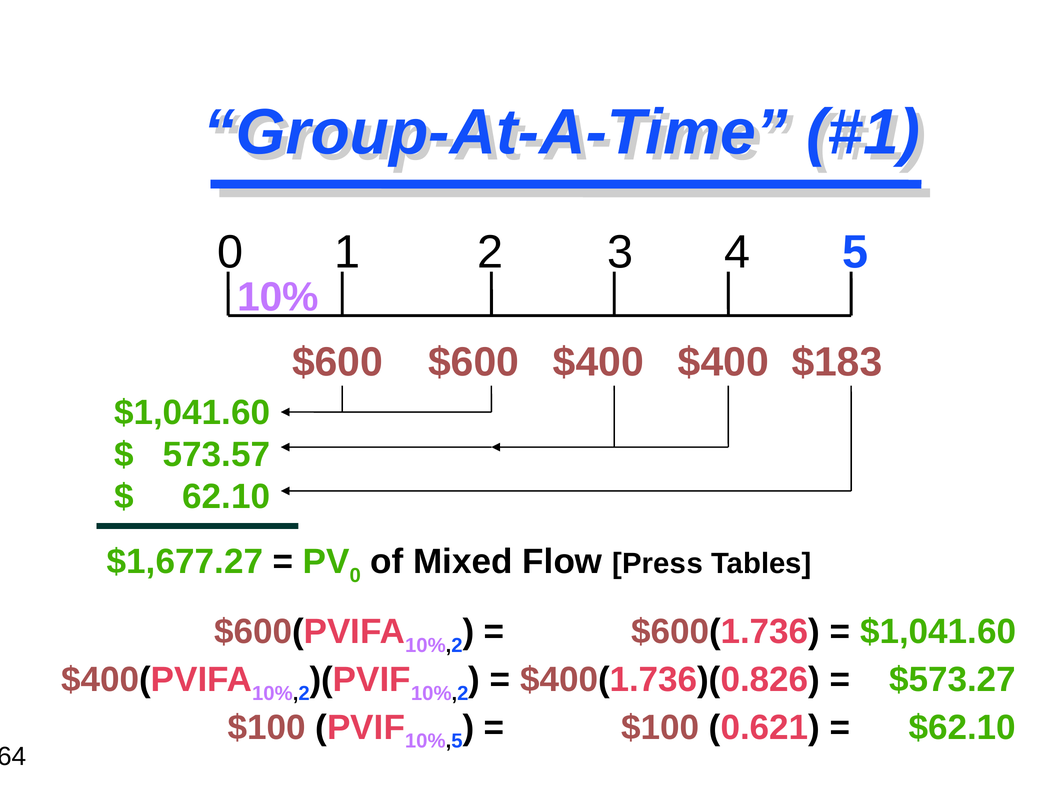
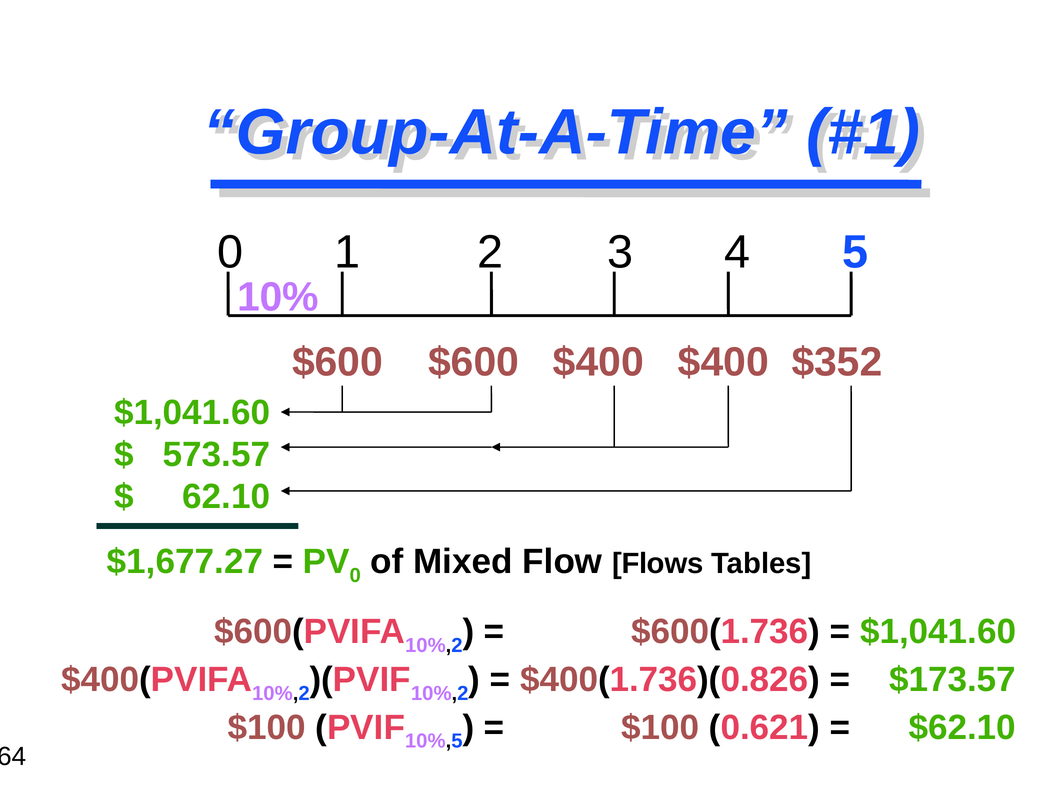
$183: $183 -> $352
Press: Press -> Flows
$573.27: $573.27 -> $173.57
